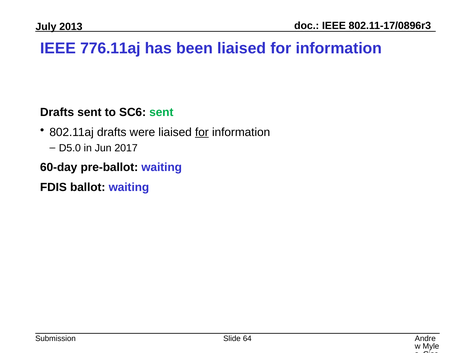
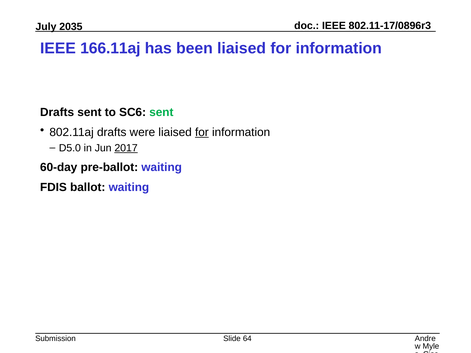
2013: 2013 -> 2035
776.11aj: 776.11aj -> 166.11aj
2017 underline: none -> present
